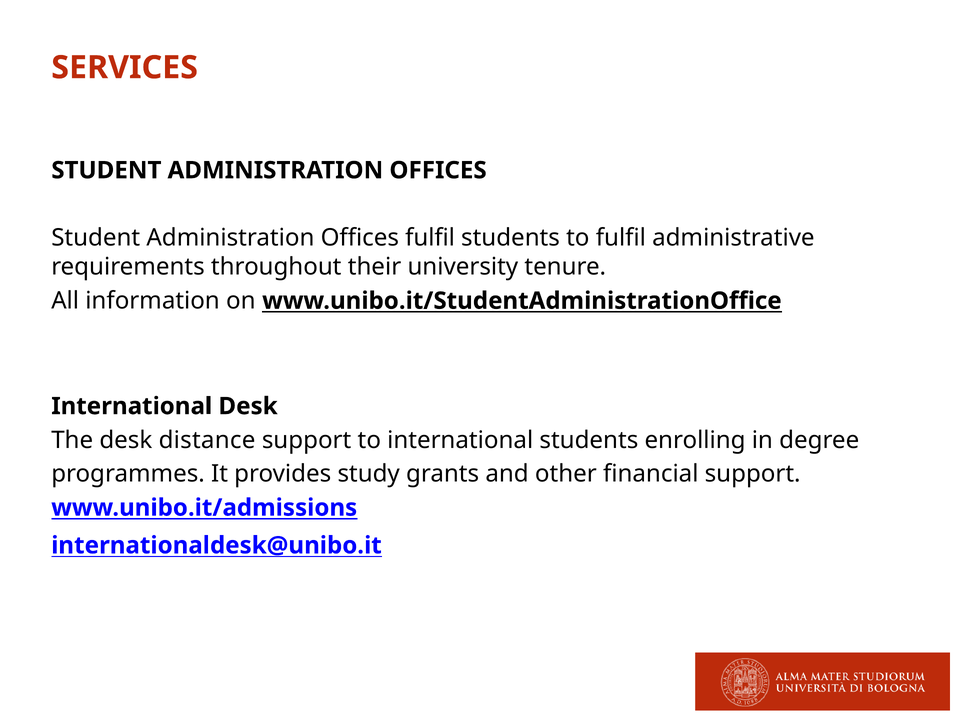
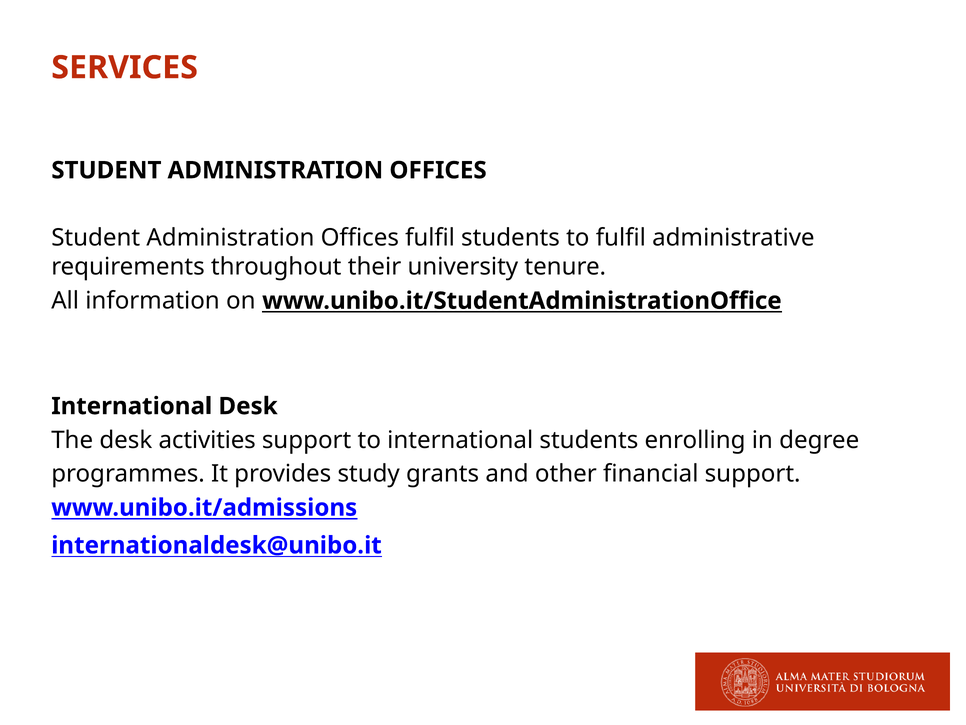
distance: distance -> activities
